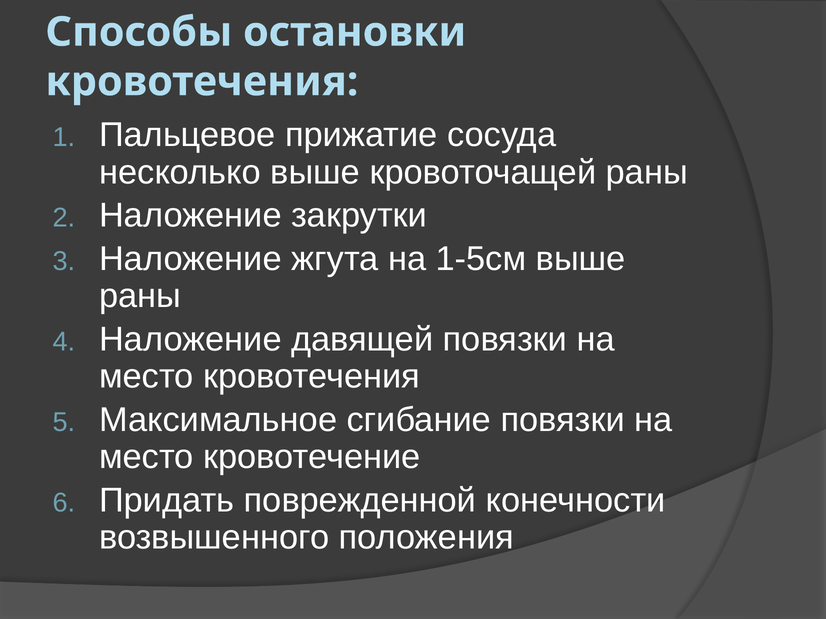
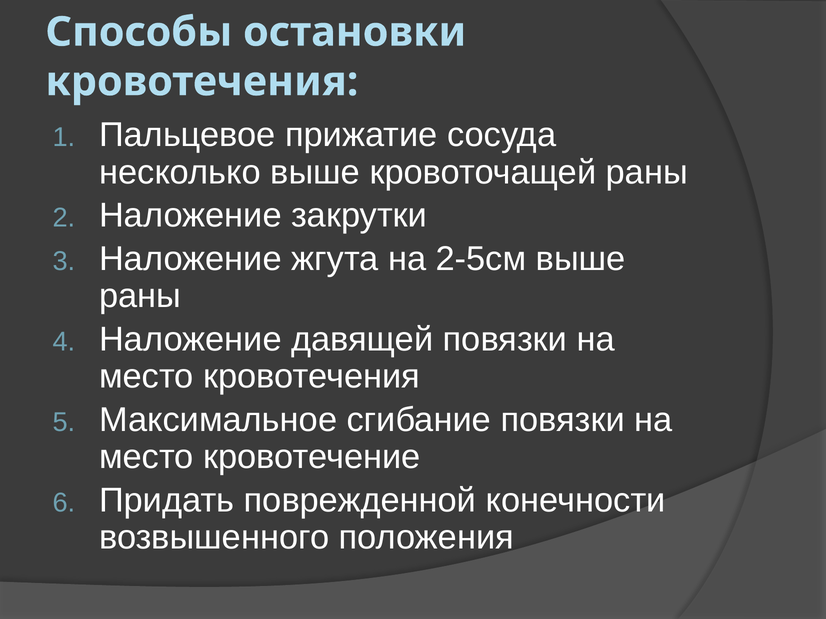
1-5см: 1-5см -> 2-5см
